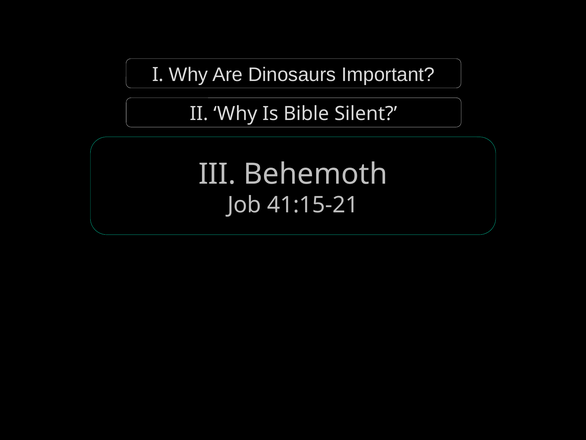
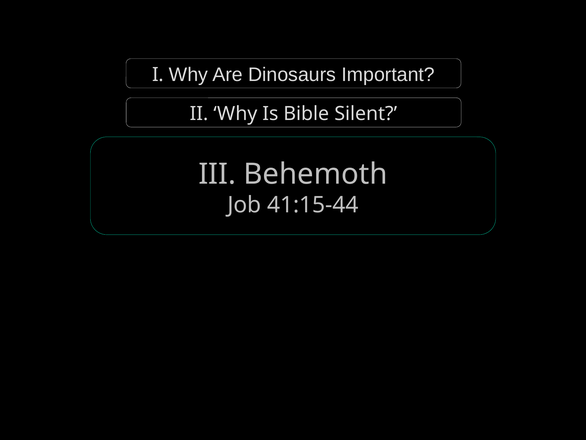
41:15-21: 41:15-21 -> 41:15-44
